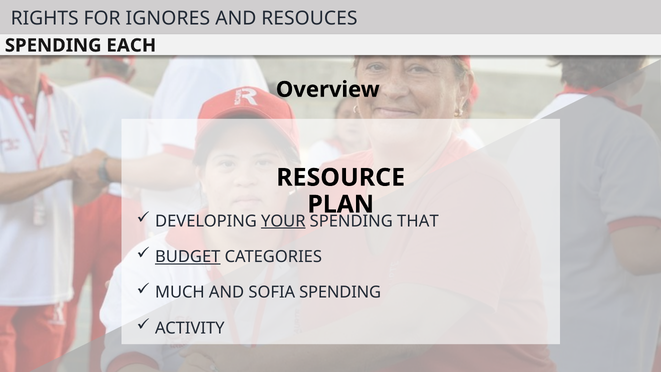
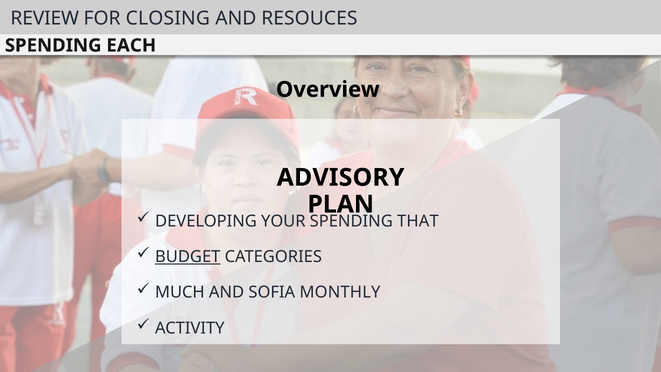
RIGHTS: RIGHTS -> REVIEW
IGNORES: IGNORES -> CLOSING
RESOURCE: RESOURCE -> ADVISORY
YOUR underline: present -> none
SOFIA SPENDING: SPENDING -> MONTHLY
